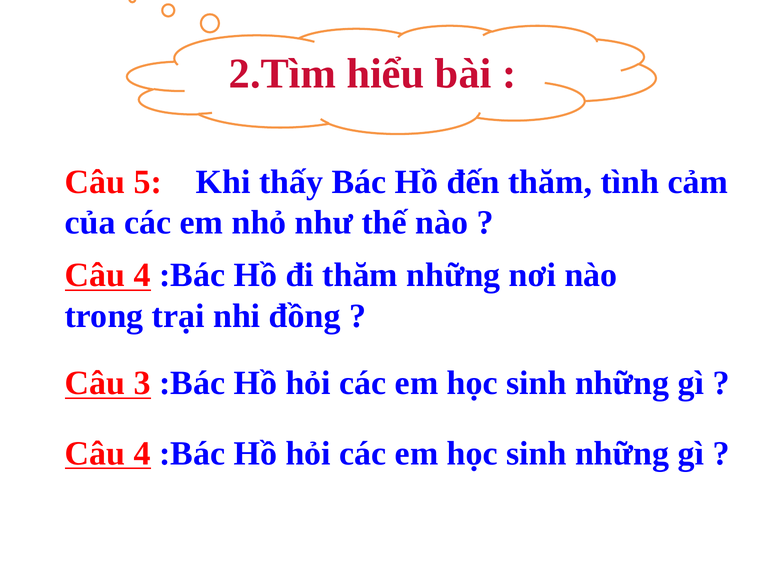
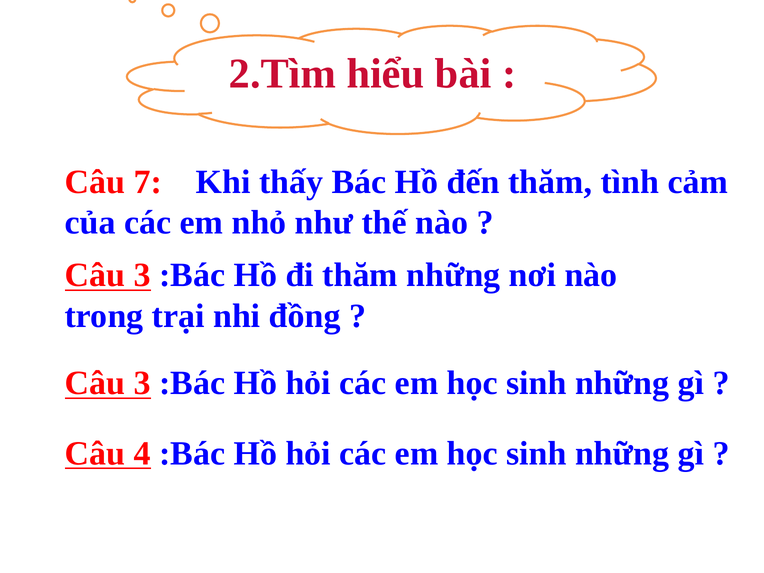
5: 5 -> 7
4 at (142, 275): 4 -> 3
